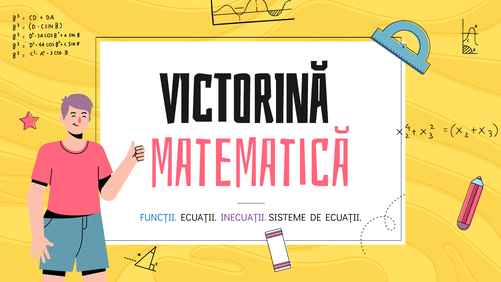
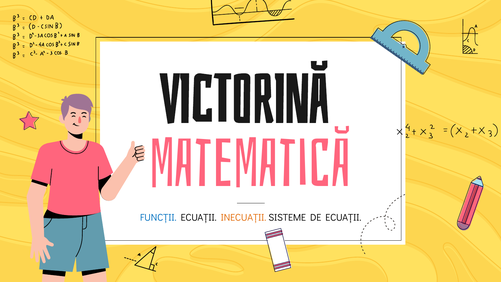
INECUAȚII colour: purple -> orange
